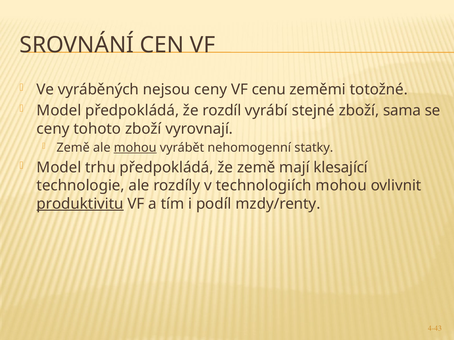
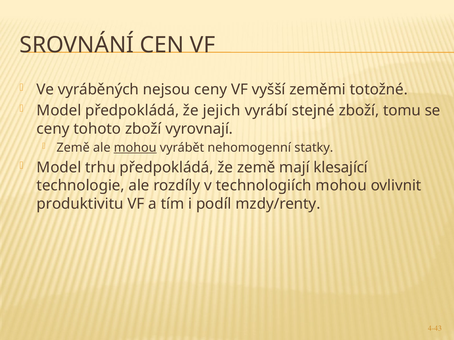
cenu: cenu -> vyšší
rozdíl: rozdíl -> jejich
sama: sama -> tomu
produktivitu underline: present -> none
